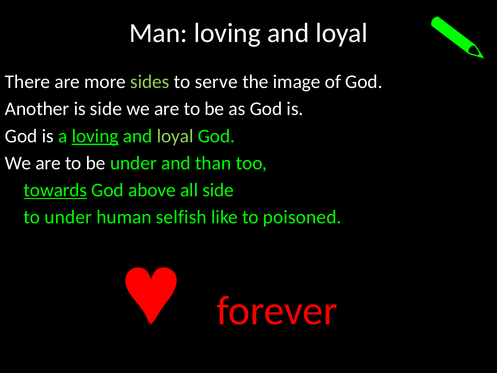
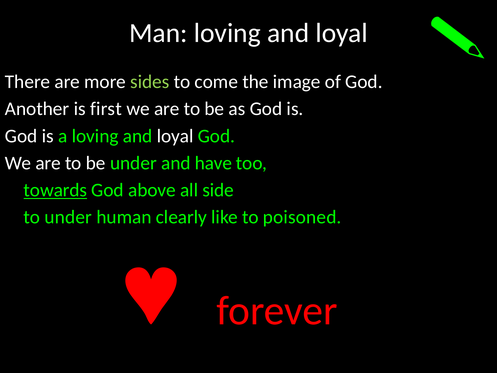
serve: serve -> come
is side: side -> first
loving at (95, 136) underline: present -> none
loyal at (175, 136) colour: light green -> white
than: than -> have
selfish: selfish -> clearly
